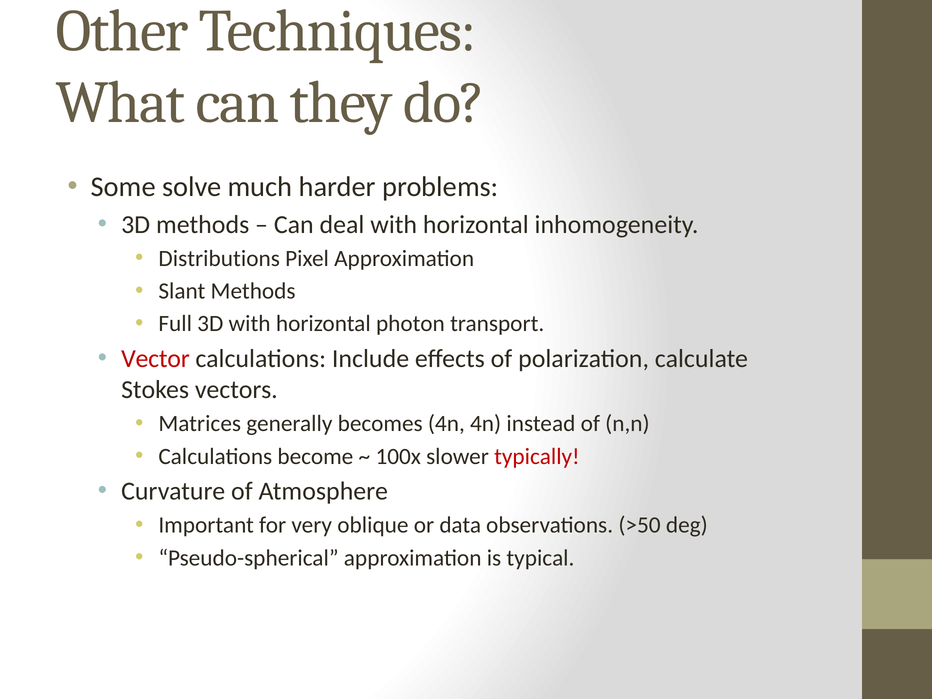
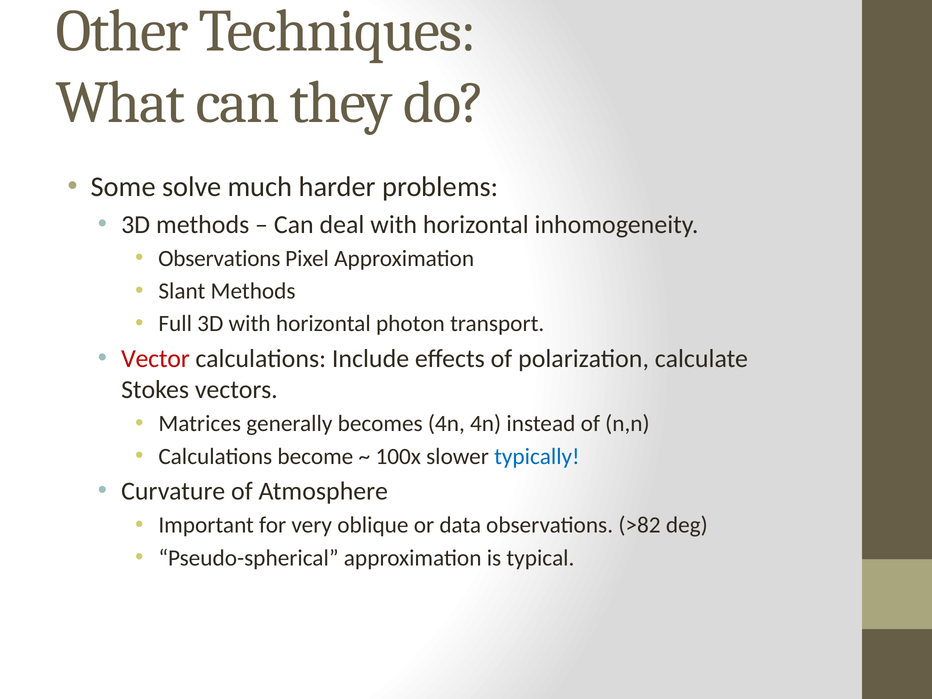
Distributions at (219, 258): Distributions -> Observations
typically colour: red -> blue
>50: >50 -> >82
